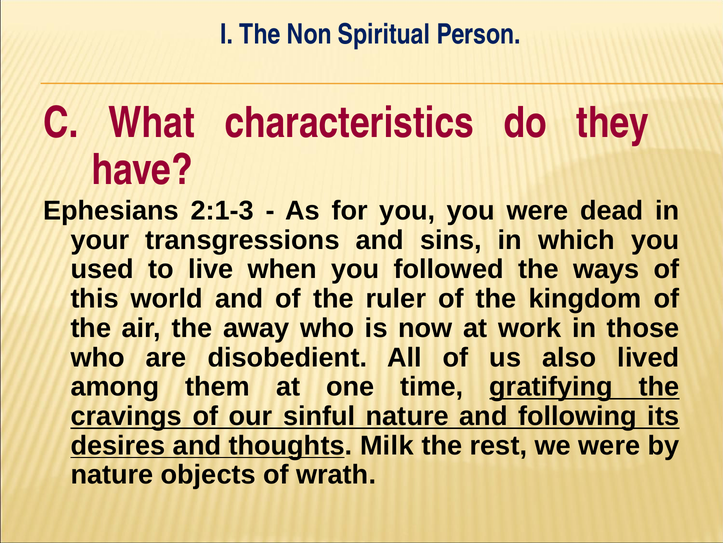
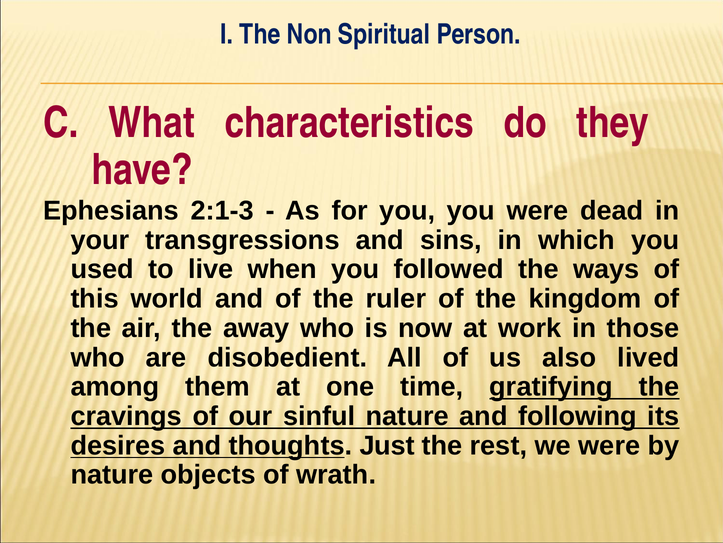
Milk: Milk -> Just
